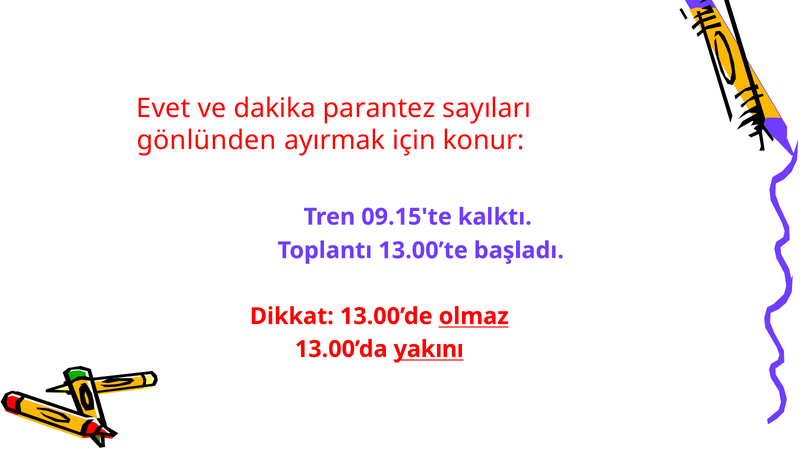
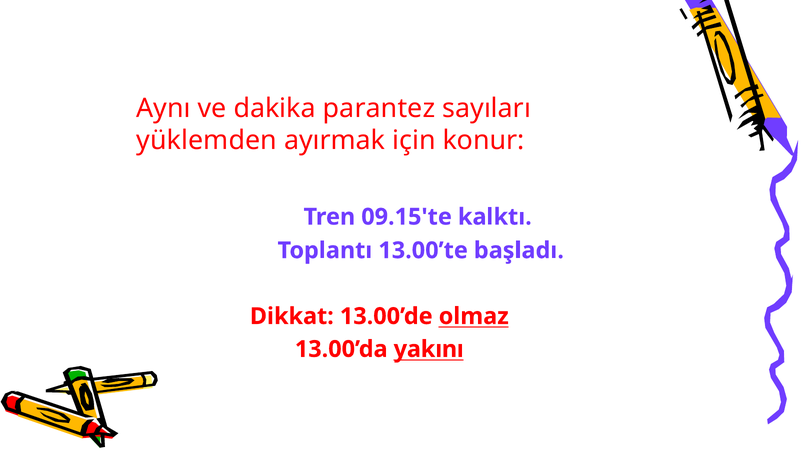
Evet: Evet -> Aynı
gönlünden: gönlünden -> yüklemden
